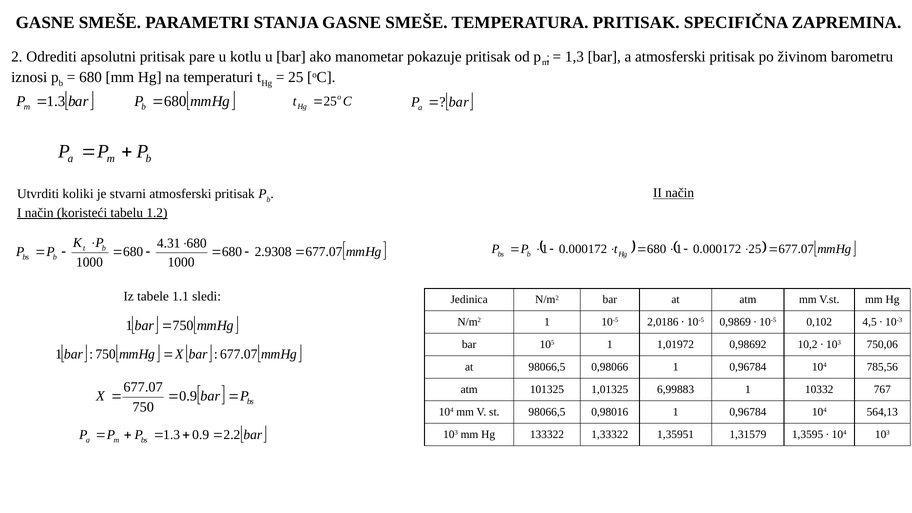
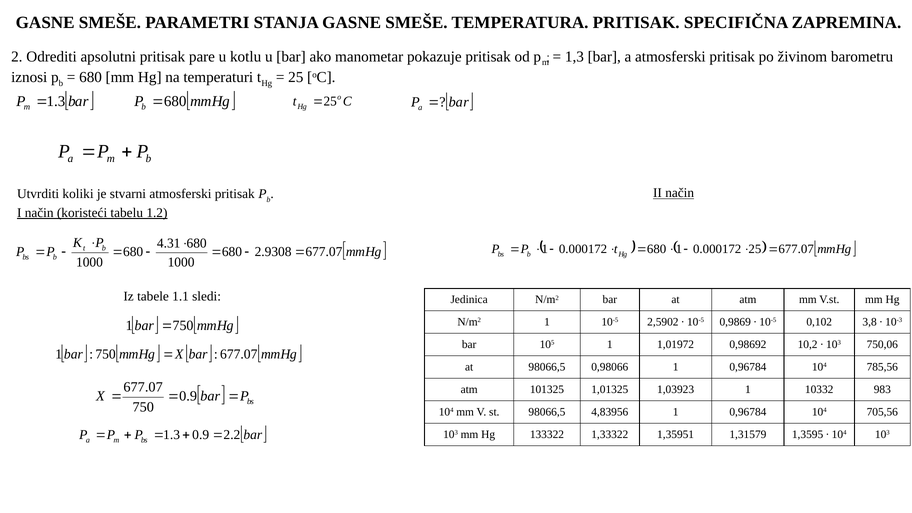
2,0186: 2,0186 -> 2,5902
4,5: 4,5 -> 3,8
6,99883: 6,99883 -> 1,03923
767: 767 -> 983
0,98016: 0,98016 -> 4,83956
564,13: 564,13 -> 705,56
